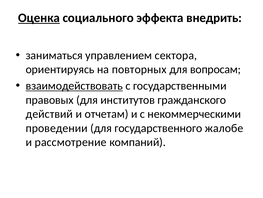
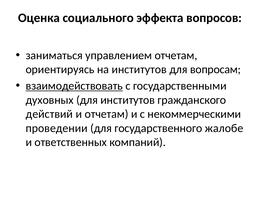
Оценка underline: present -> none
внедрить: внедрить -> вопросов
управлением сектора: сектора -> отчетам
на повторных: повторных -> институтов
правовых: правовых -> духовных
рассмотрение: рассмотрение -> ответственных
